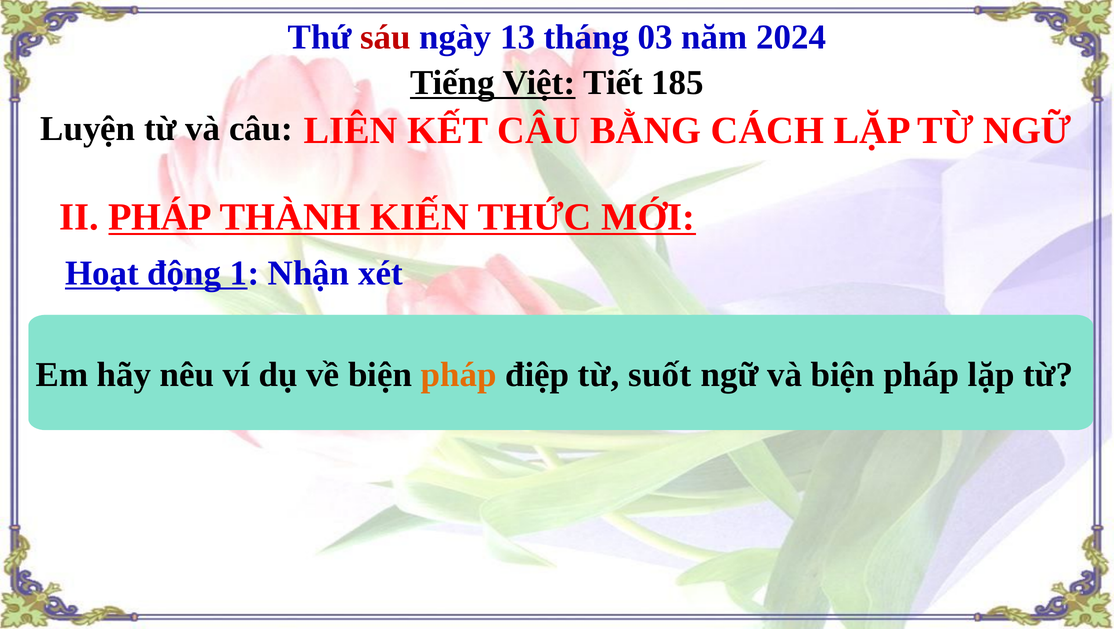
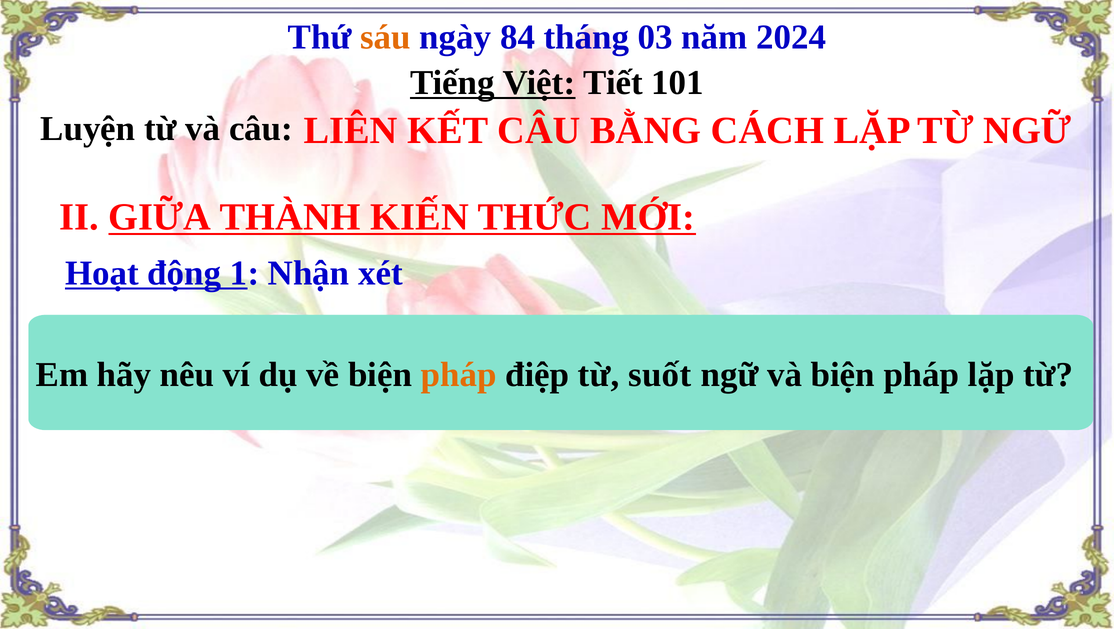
sáu colour: red -> orange
13: 13 -> 84
185: 185 -> 101
II PHÁP: PHÁP -> GIỮA
